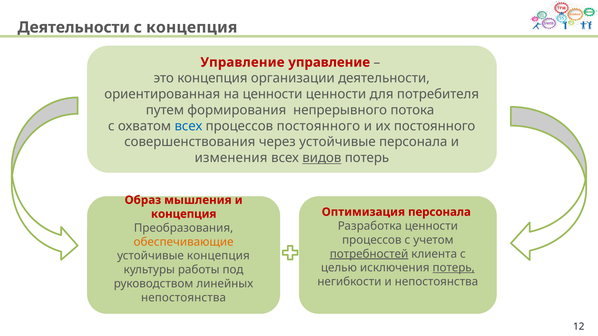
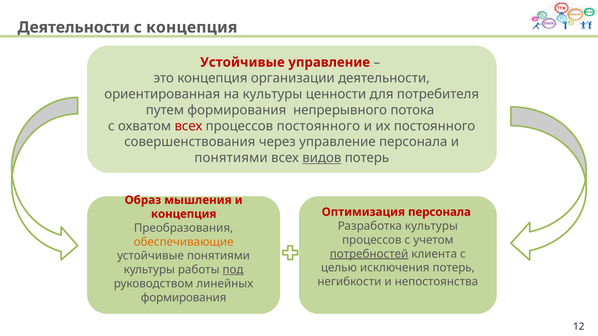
Управление at (242, 62): Управление -> Устойчивые
на ценности: ценности -> культуры
всех at (188, 126) colour: blue -> red
через устойчивые: устойчивые -> управление
изменения at (231, 158): изменения -> понятиями
Разработка ценности: ценности -> культуры
устойчивые концепция: концепция -> понятиями
потерь at (454, 268) underline: present -> none
под underline: none -> present
непостоянства at (184, 298): непостоянства -> формирования
